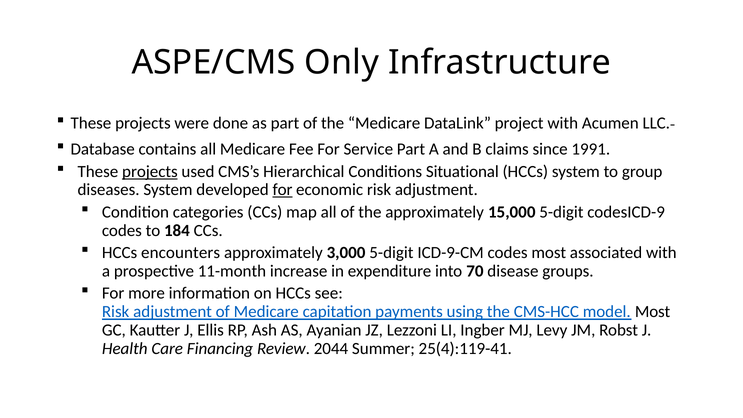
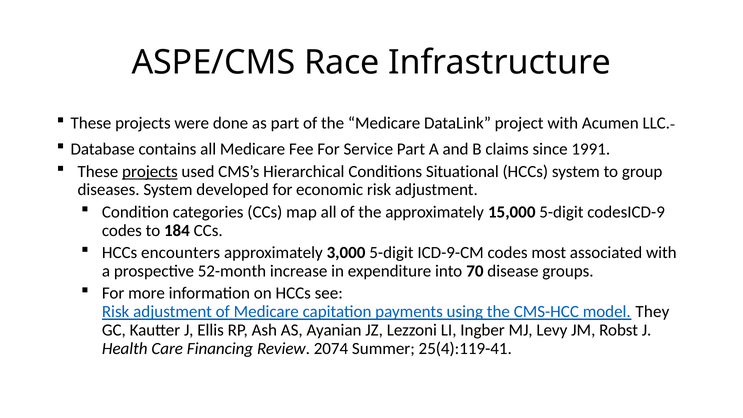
Only: Only -> Race
for at (283, 190) underline: present -> none
11-month: 11-month -> 52-month
model Most: Most -> They
2044: 2044 -> 2074
